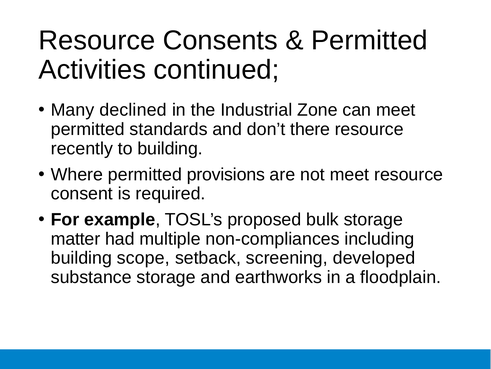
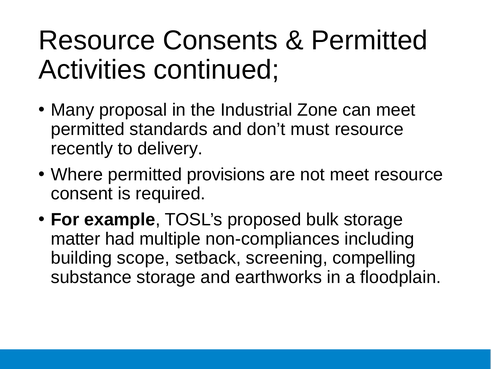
declined: declined -> proposal
there: there -> must
to building: building -> delivery
developed: developed -> compelling
